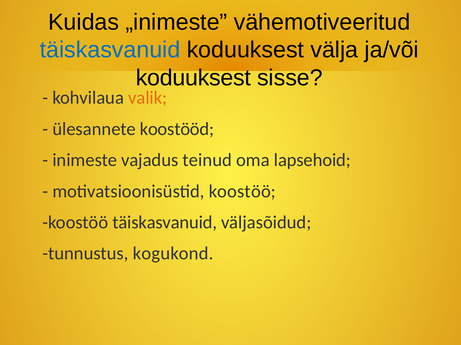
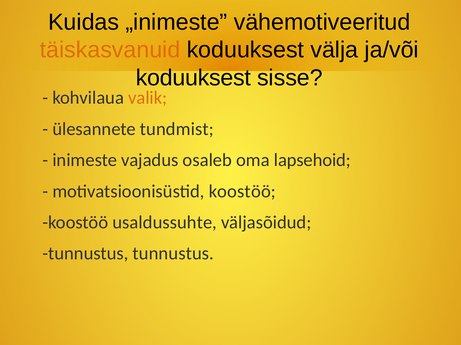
täiskasvanuid at (110, 50) colour: blue -> orange
koostööd: koostööd -> tundmist
teinud: teinud -> osaleb
koostöö täiskasvanuid: täiskasvanuid -> usaldussuhte
tunnustus kogukond: kogukond -> tunnustus
